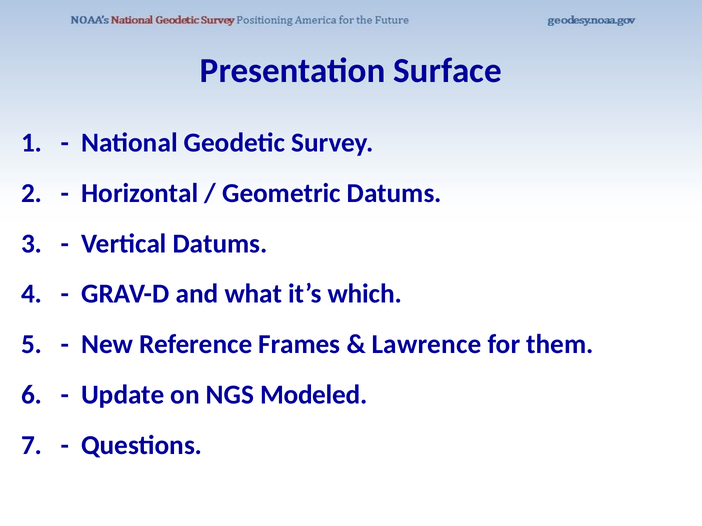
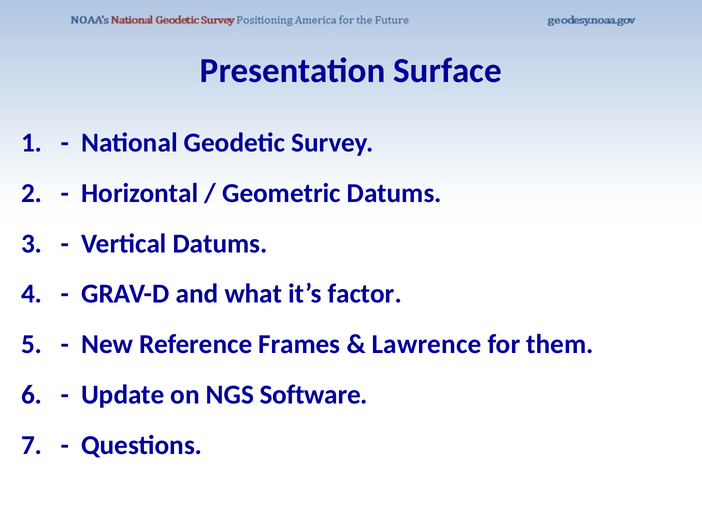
which: which -> factor
Modeled: Modeled -> Software
